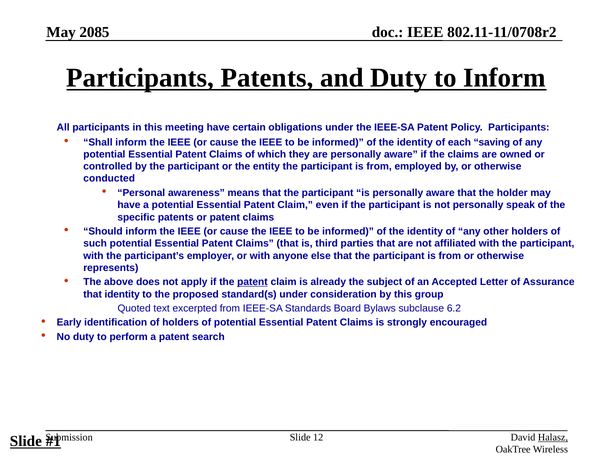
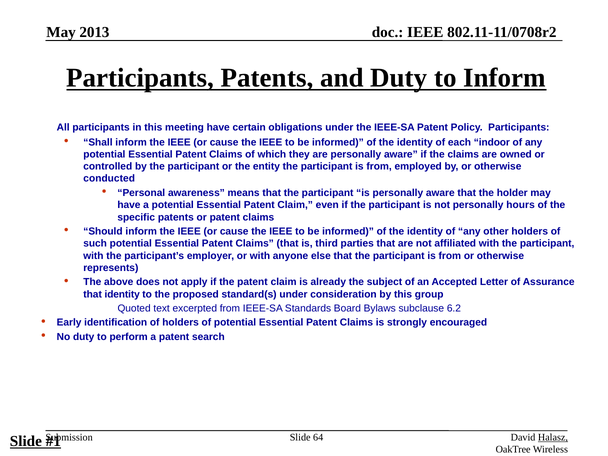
2085: 2085 -> 2013
saving: saving -> indoor
speak: speak -> hours
patent at (252, 282) underline: present -> none
12: 12 -> 64
